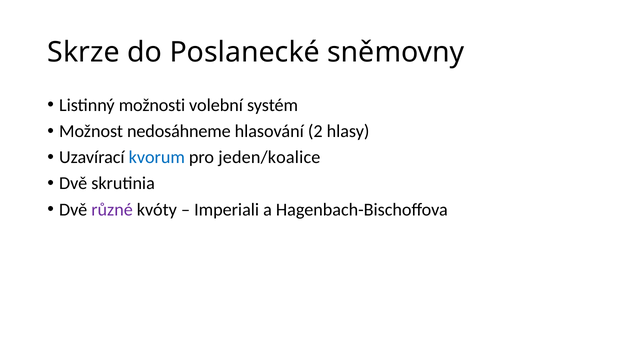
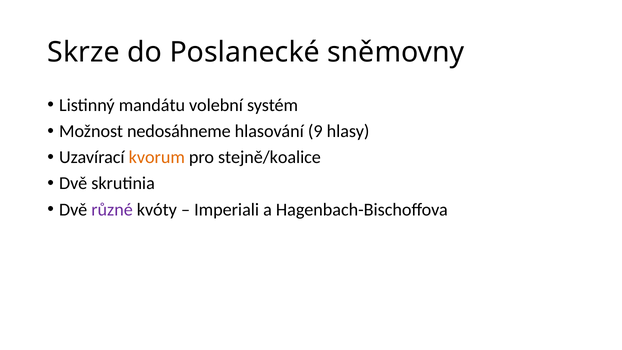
možnosti: možnosti -> mandátu
2: 2 -> 9
kvorum colour: blue -> orange
jeden/koalice: jeden/koalice -> stejně/koalice
